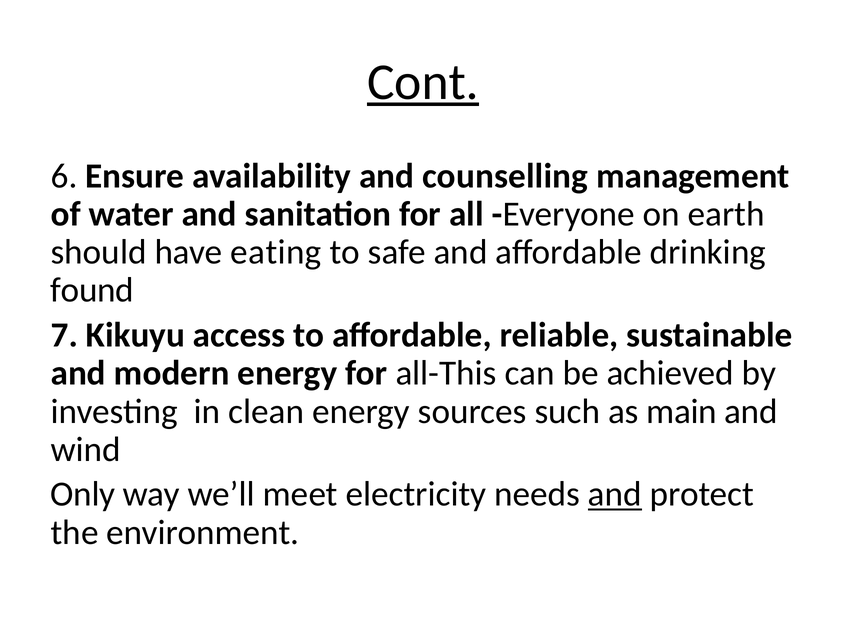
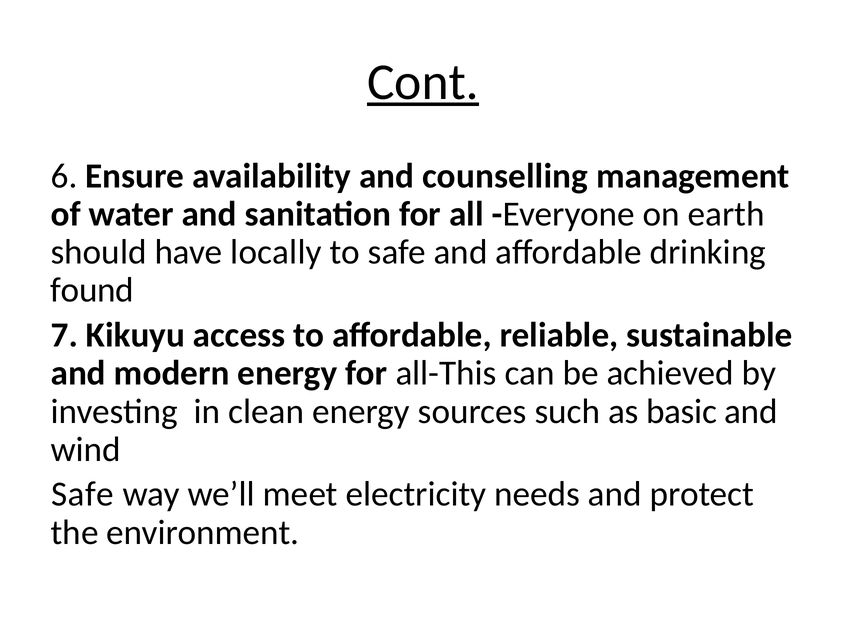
eating: eating -> locally
main: main -> basic
Only at (83, 494): Only -> Safe
and at (615, 494) underline: present -> none
